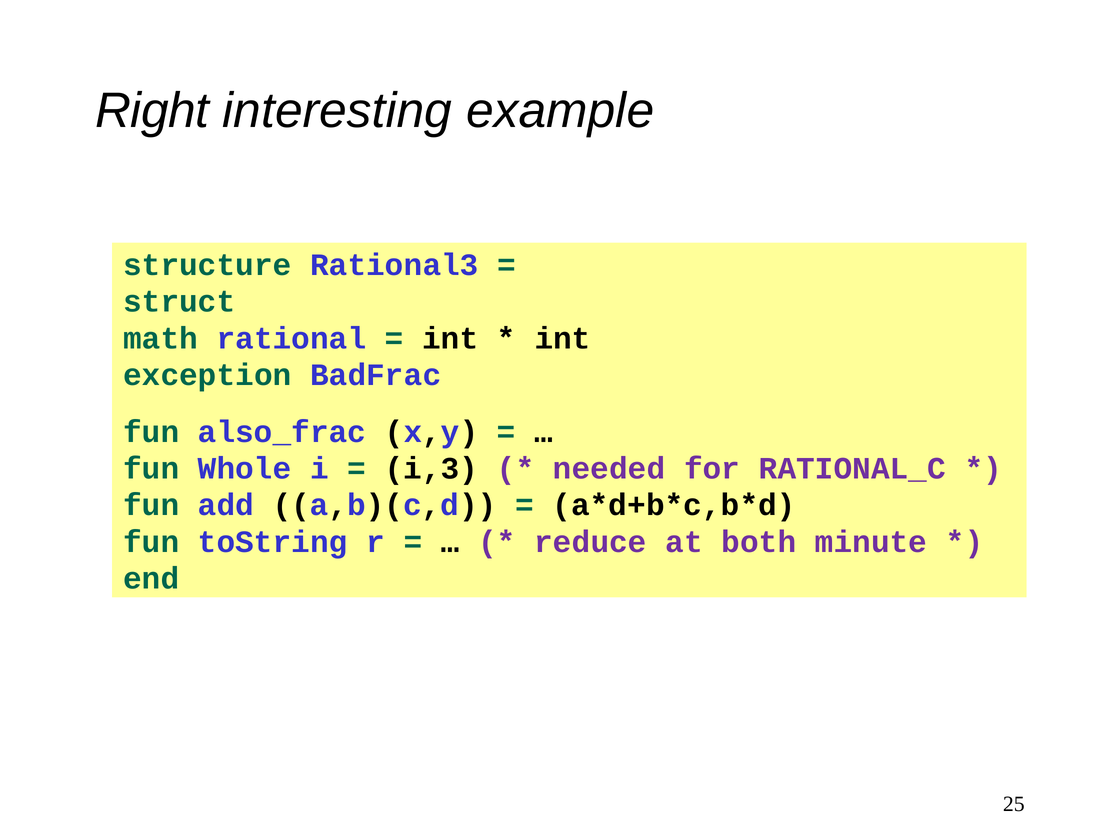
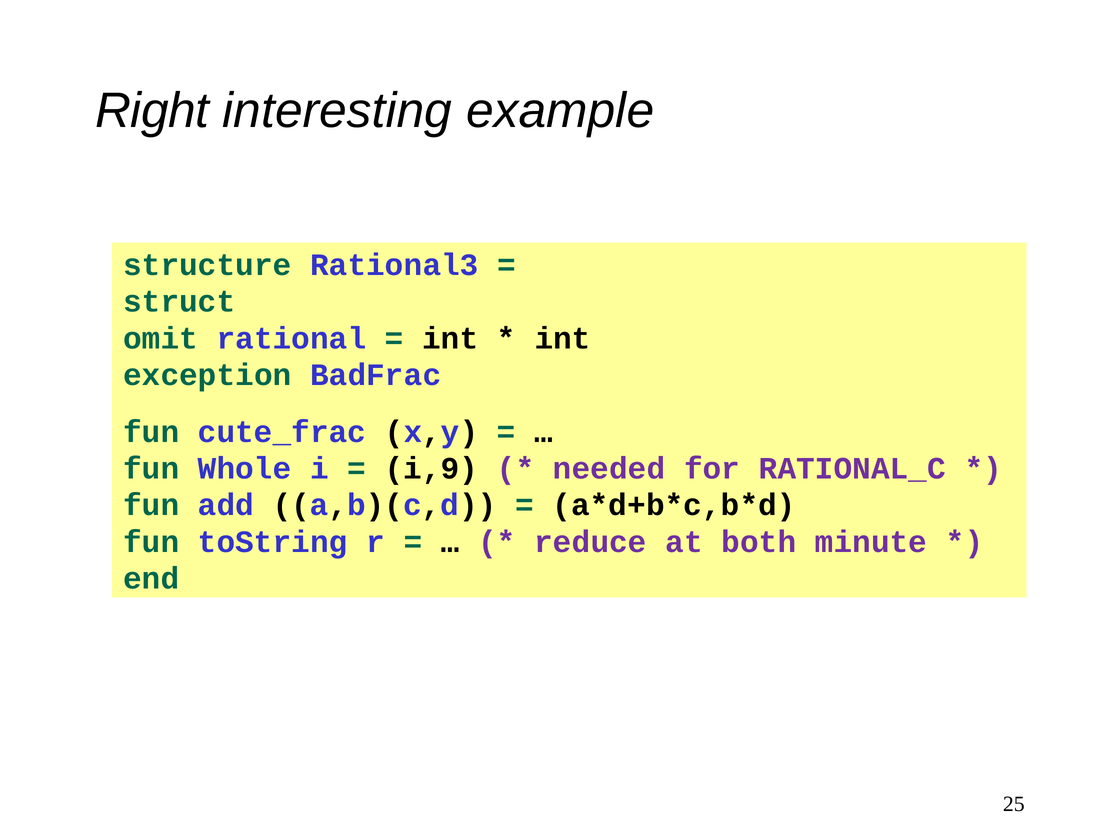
math: math -> omit
also_frac: also_frac -> cute_frac
i,3: i,3 -> i,9
